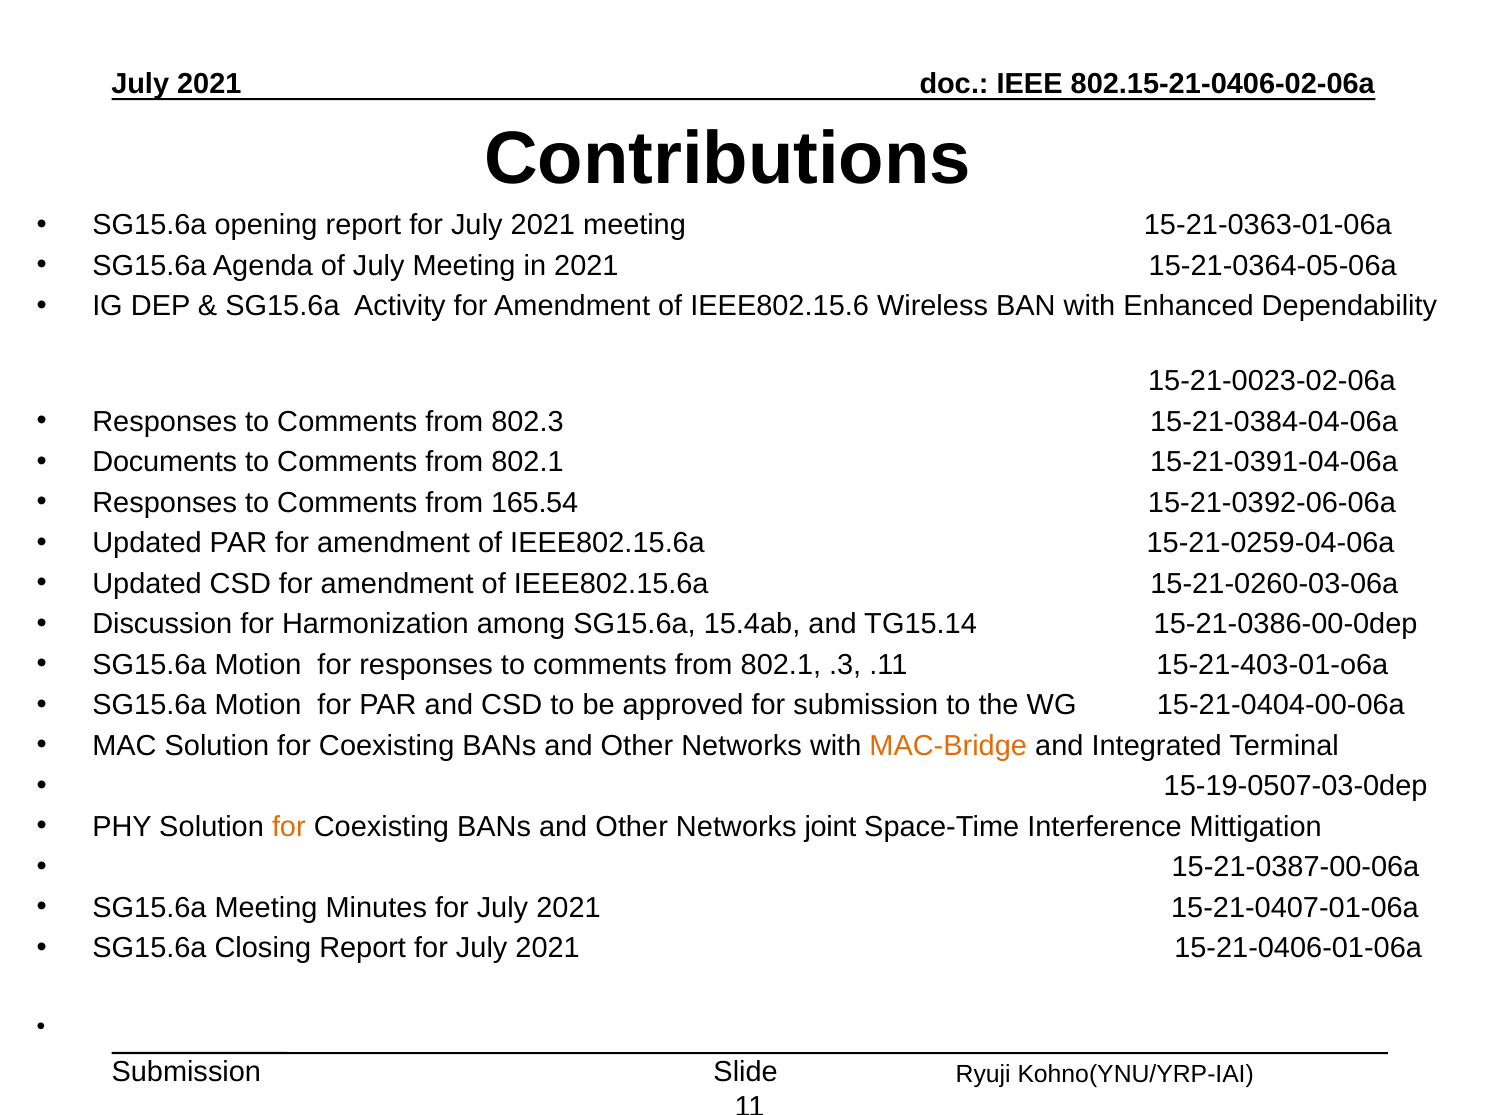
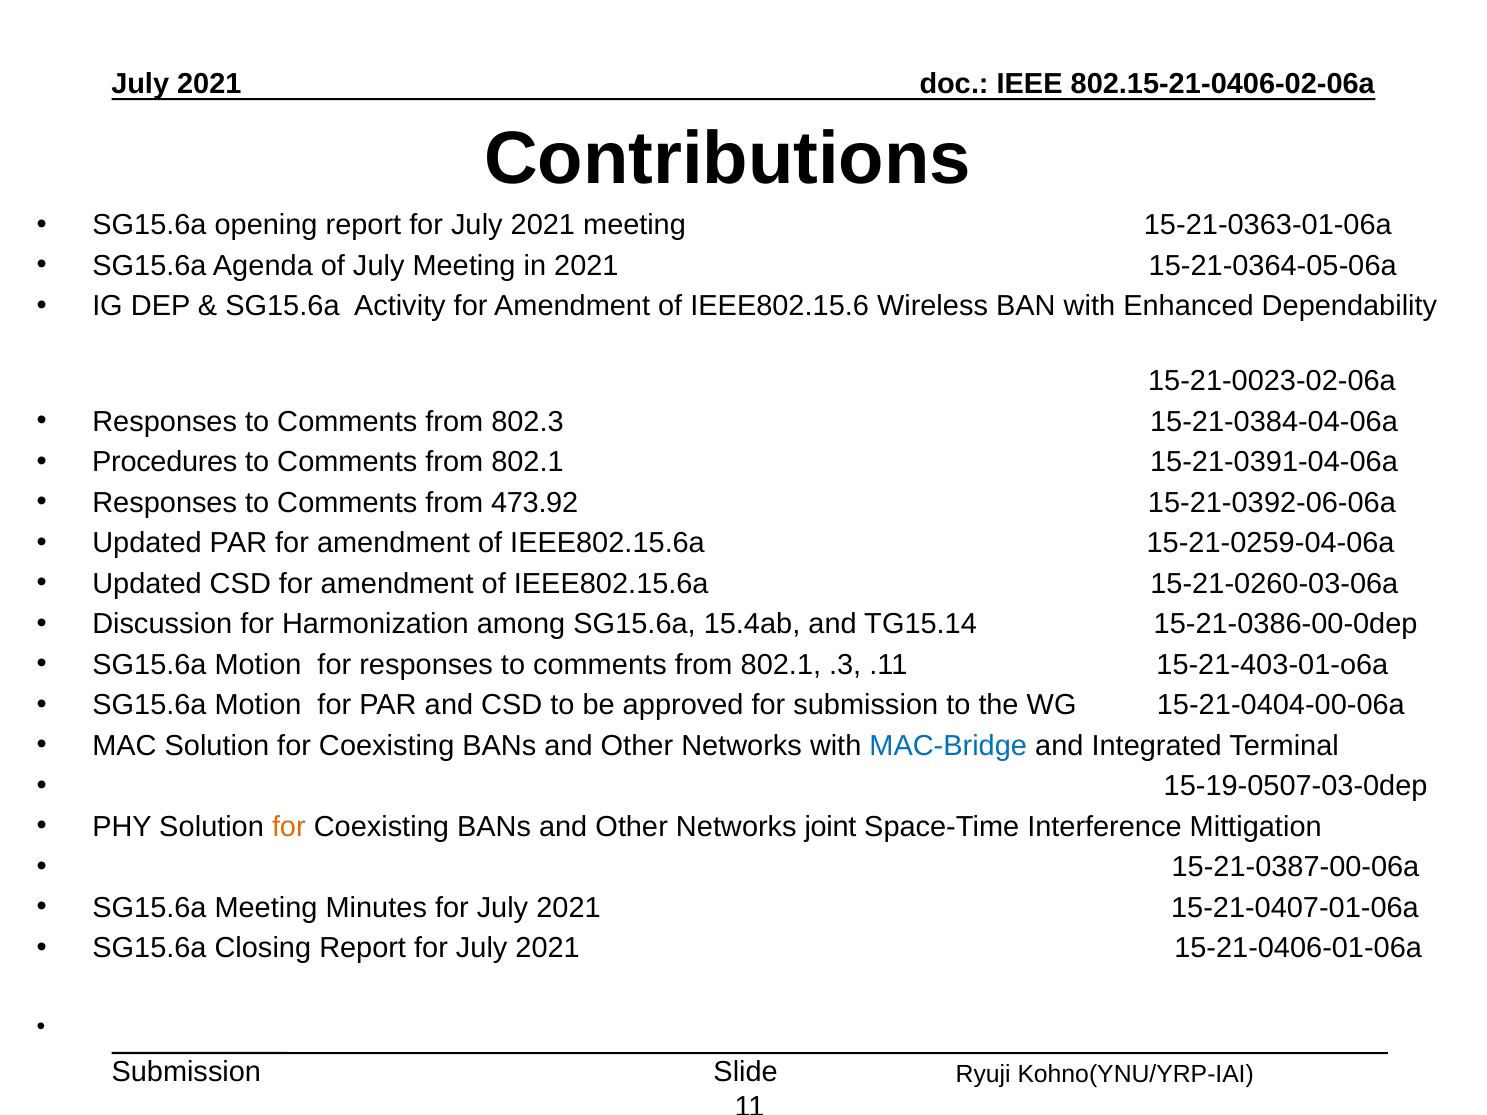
Documents: Documents -> Procedures
165.54: 165.54 -> 473.92
MAC-Bridge colour: orange -> blue
